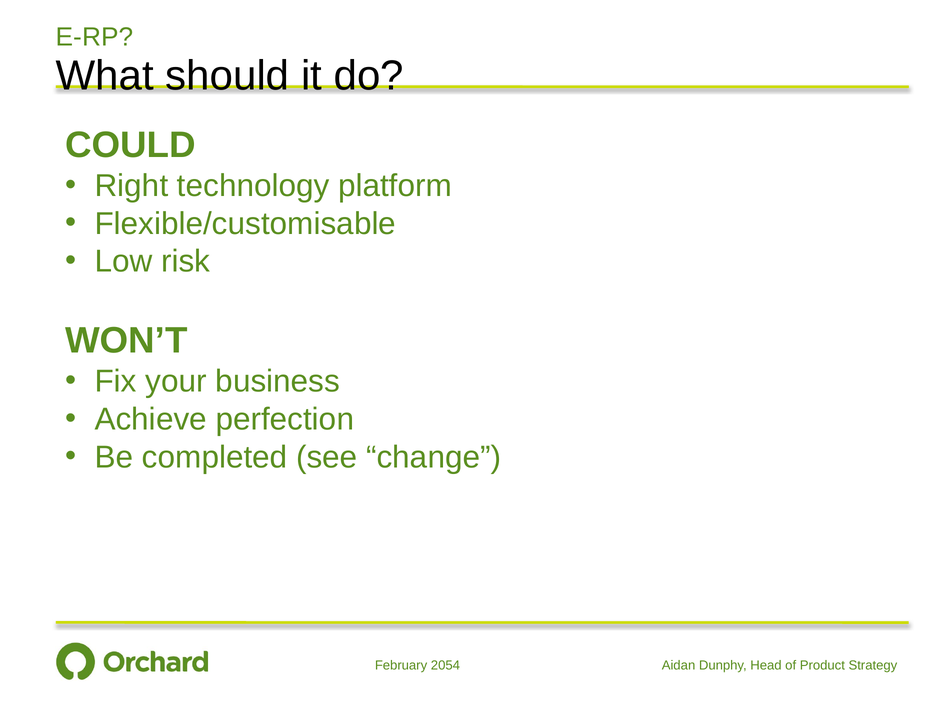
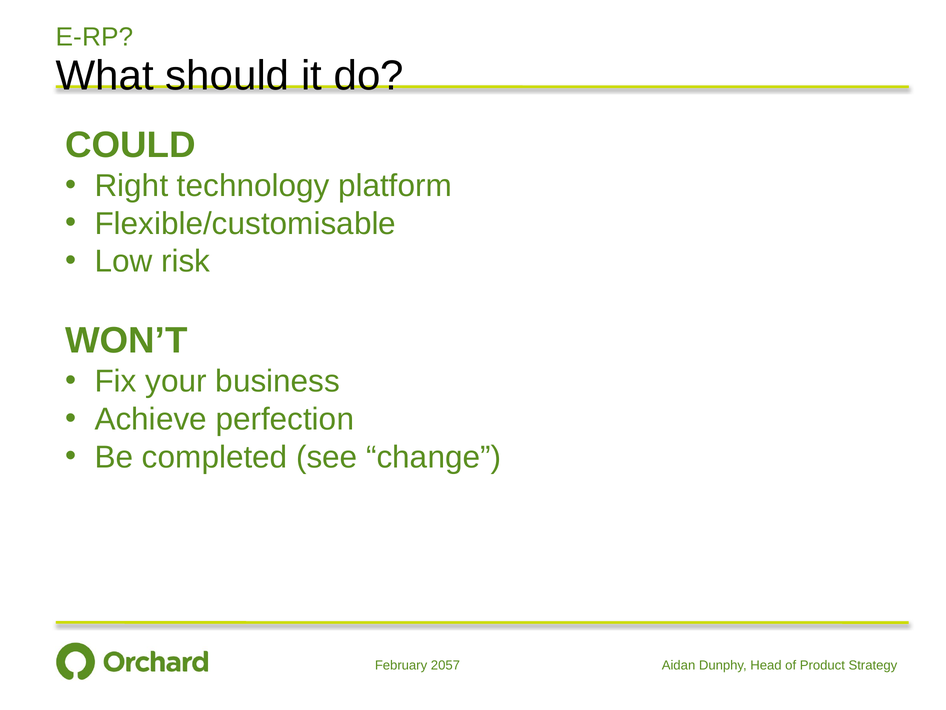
2054: 2054 -> 2057
